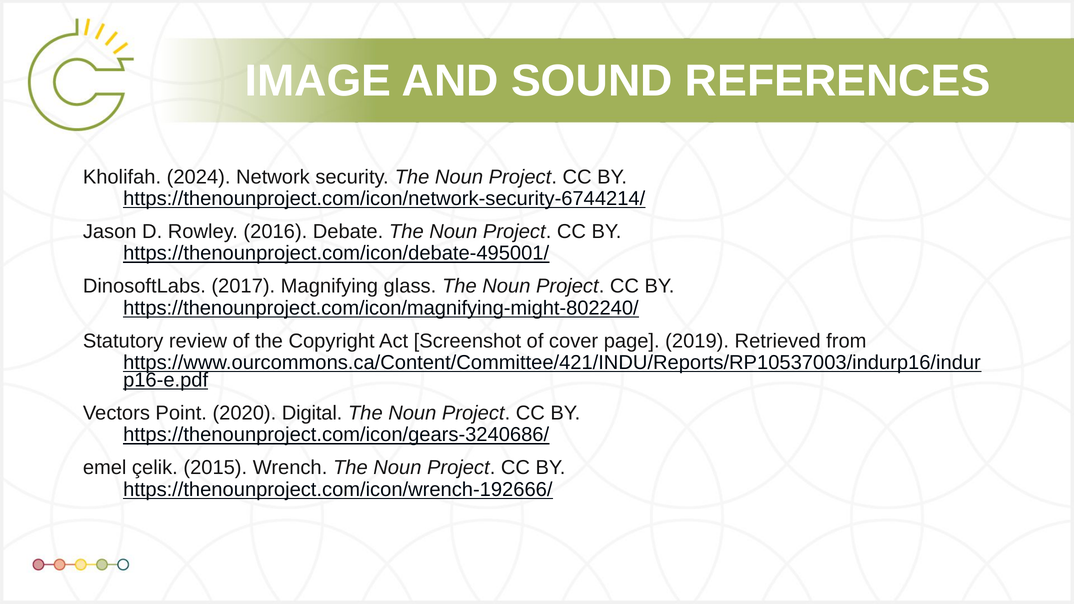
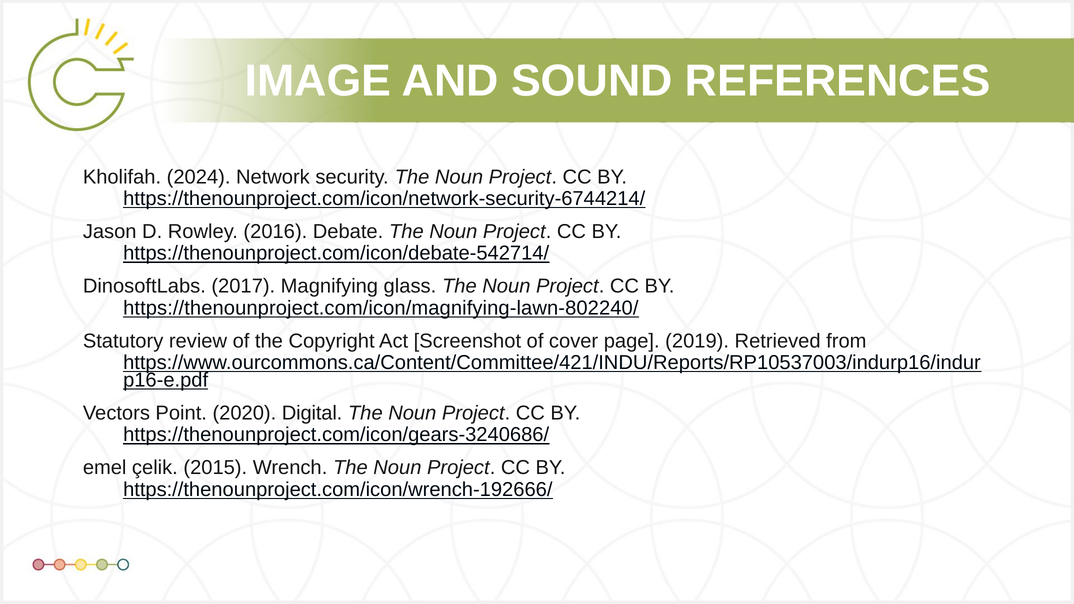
https://thenounproject.com/icon/debate-495001/: https://thenounproject.com/icon/debate-495001/ -> https://thenounproject.com/icon/debate-542714/
https://thenounproject.com/icon/magnifying-might-802240/: https://thenounproject.com/icon/magnifying-might-802240/ -> https://thenounproject.com/icon/magnifying-lawn-802240/
